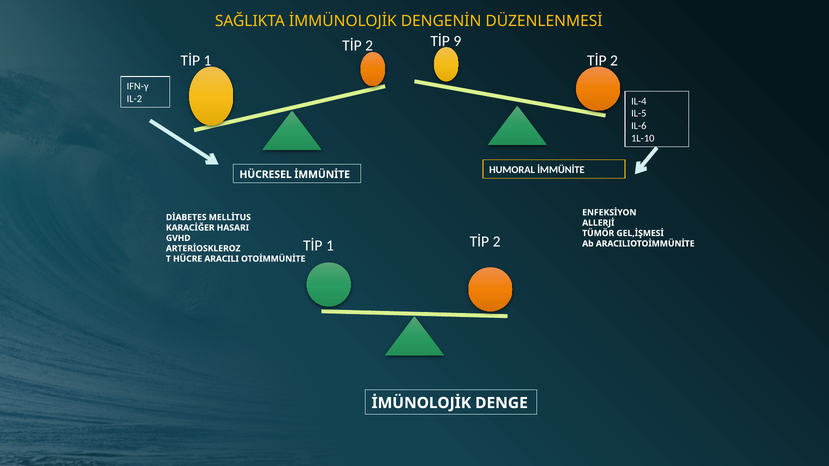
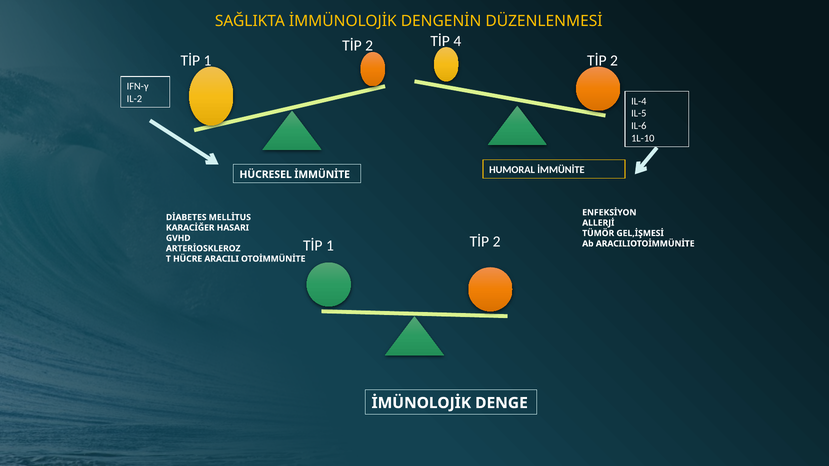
9: 9 -> 4
